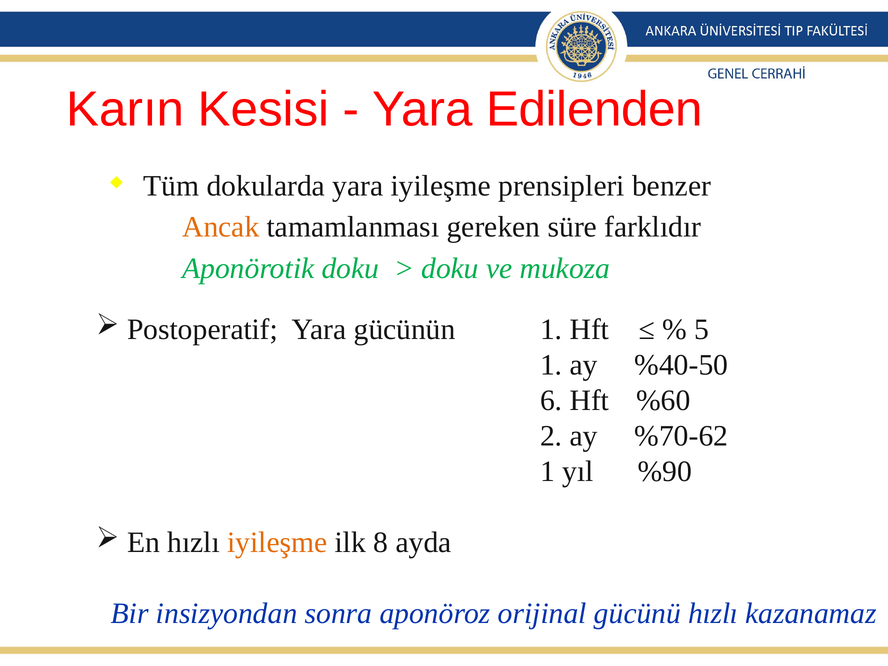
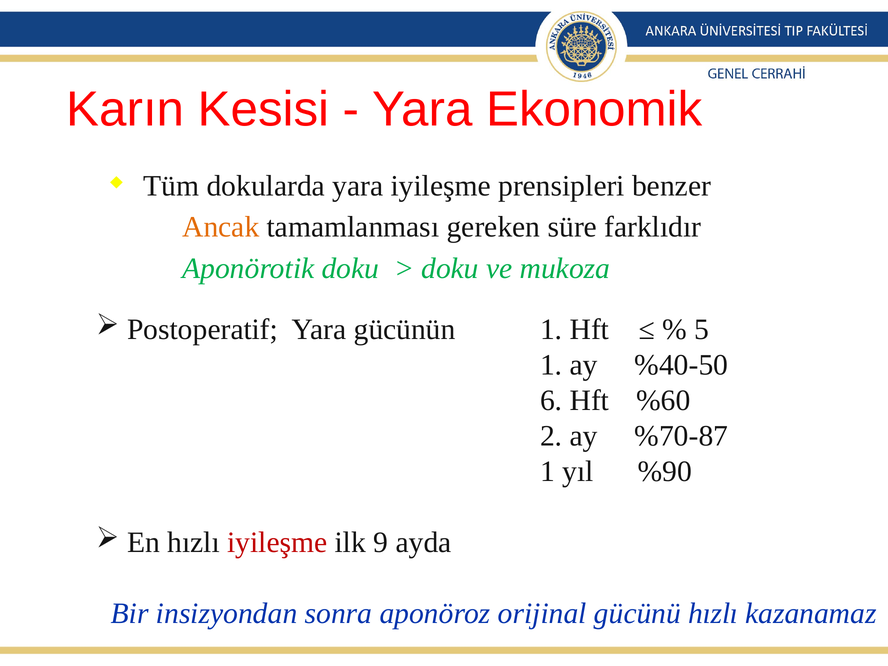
Edilenden: Edilenden -> Ekonomik
%70-62: %70-62 -> %70-87
iyileşme at (277, 543) colour: orange -> red
8: 8 -> 9
